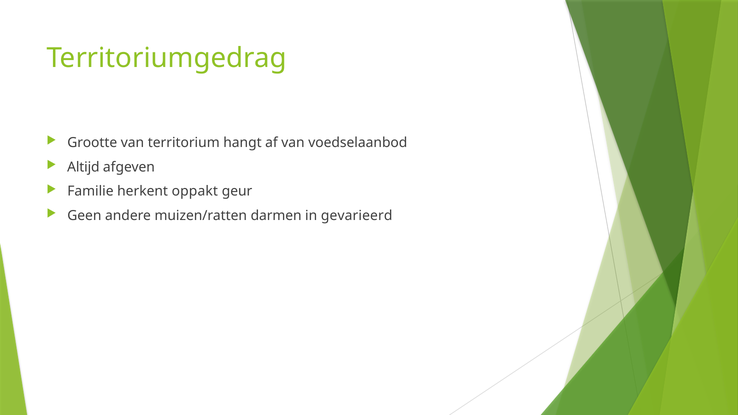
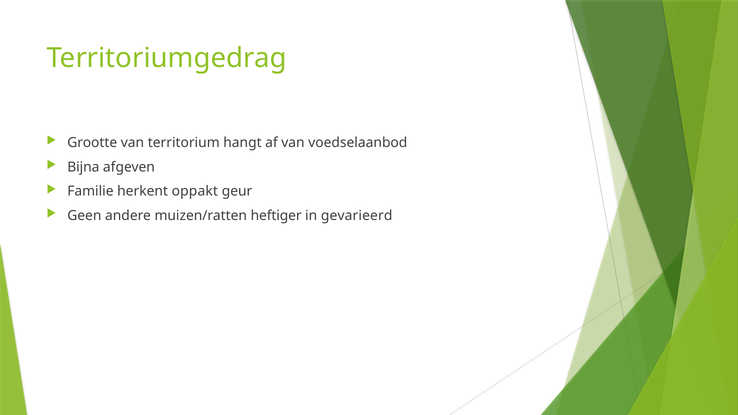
Altijd: Altijd -> Bijna
darmen: darmen -> heftiger
